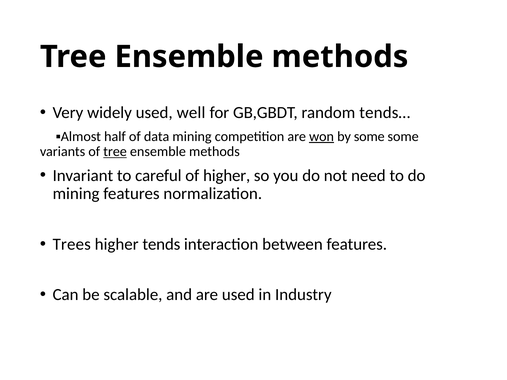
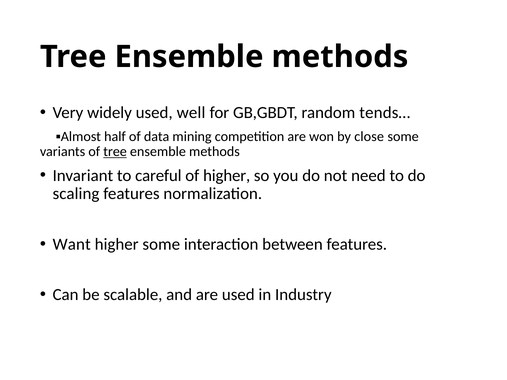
won underline: present -> none
by some: some -> close
mining at (76, 194): mining -> scaling
Trees: Trees -> Want
higher tends: tends -> some
